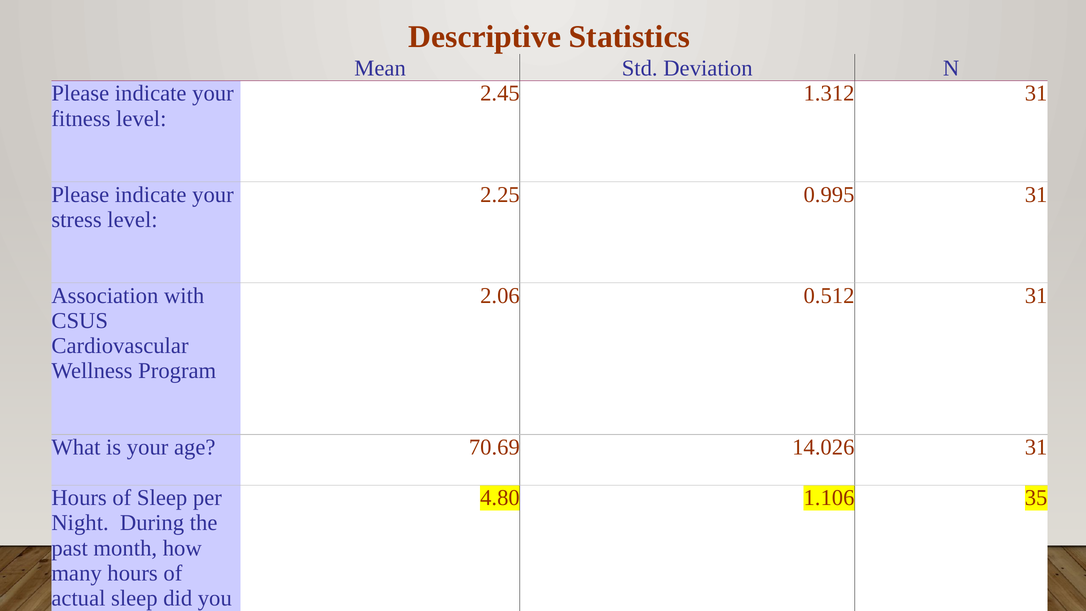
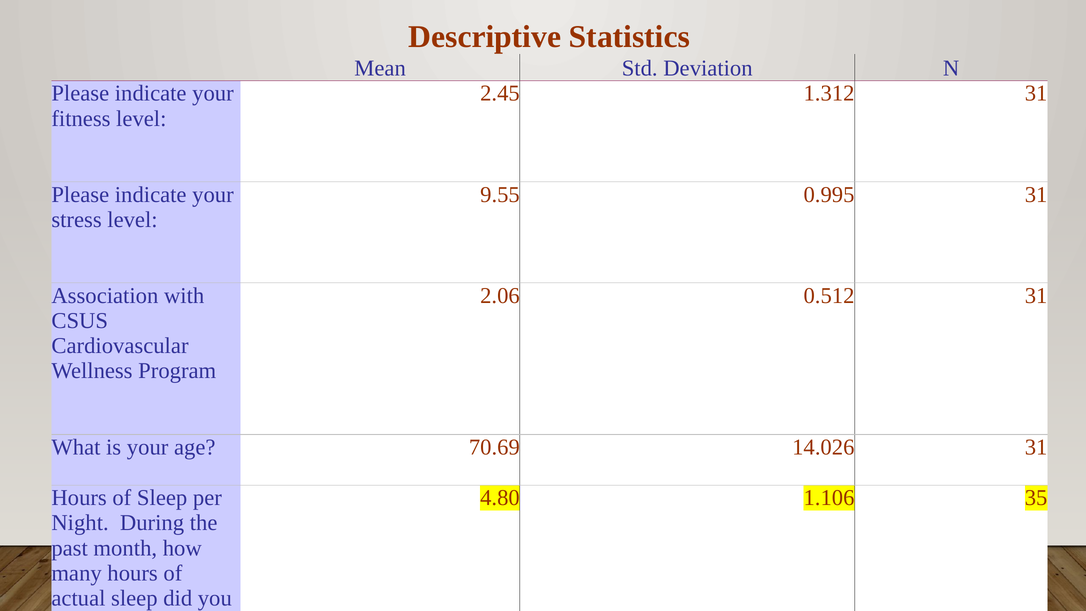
2.25: 2.25 -> 9.55
